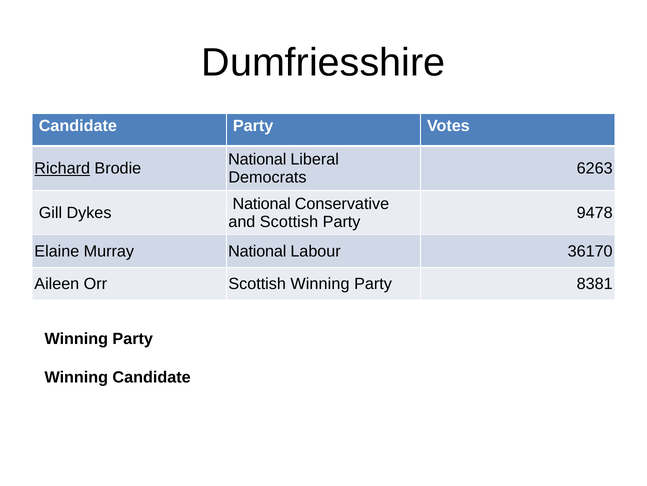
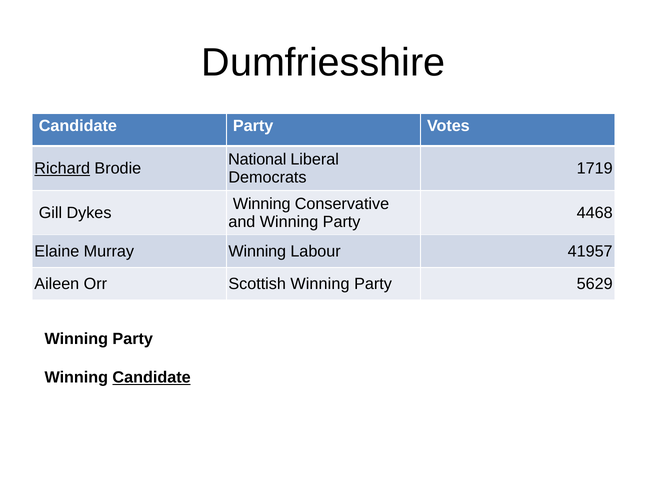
6263: 6263 -> 1719
National at (262, 203): National -> Winning
9478: 9478 -> 4468
and Scottish: Scottish -> Winning
Murray National: National -> Winning
36170: 36170 -> 41957
8381: 8381 -> 5629
Candidate at (152, 377) underline: none -> present
